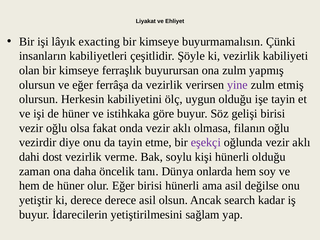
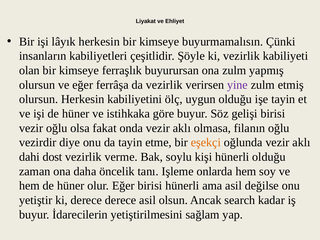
lâyık exacting: exacting -> herkesin
eşekçi colour: purple -> orange
Dünya: Dünya -> Işleme
